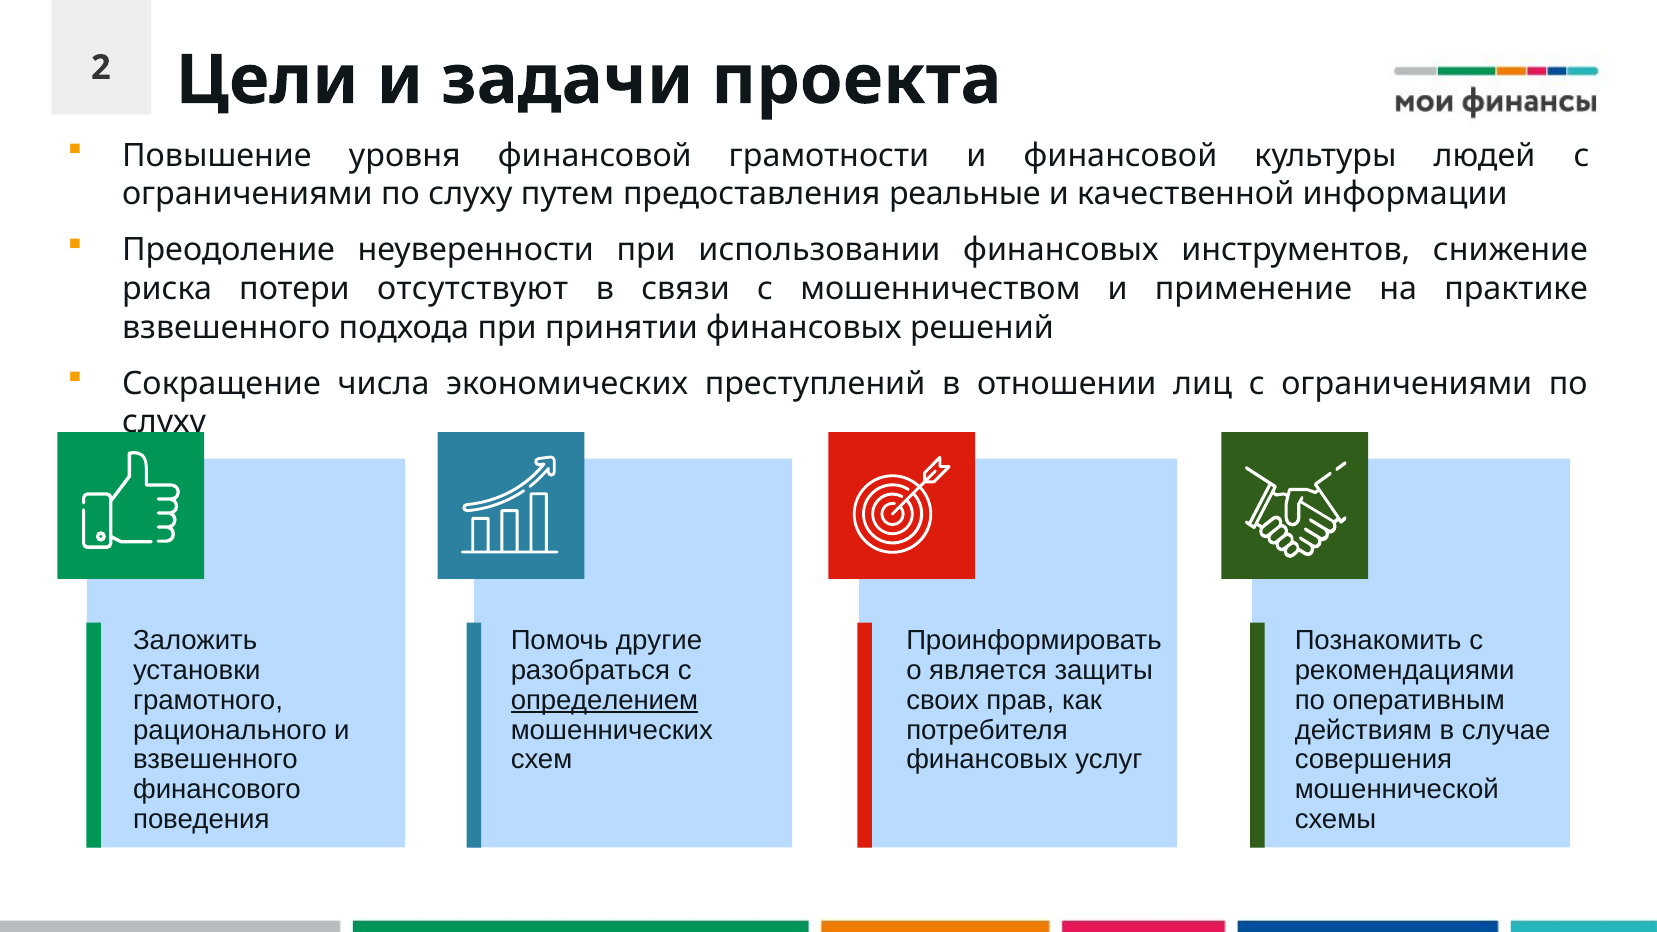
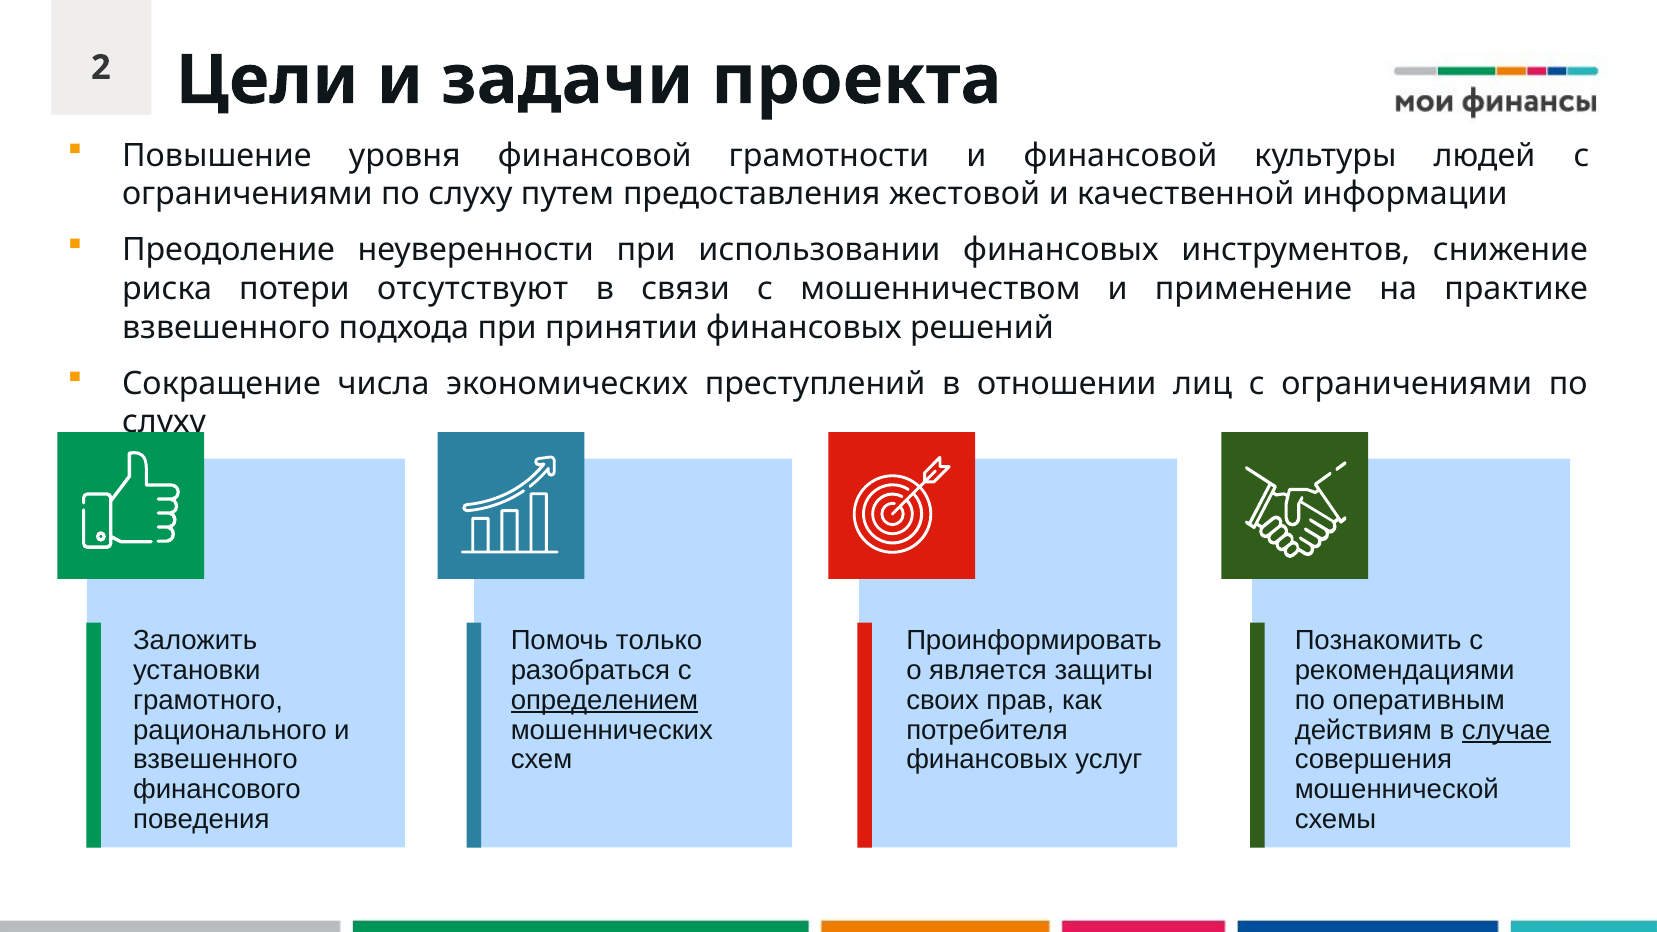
реальные: реальные -> жестовой
другие: другие -> только
случае underline: none -> present
